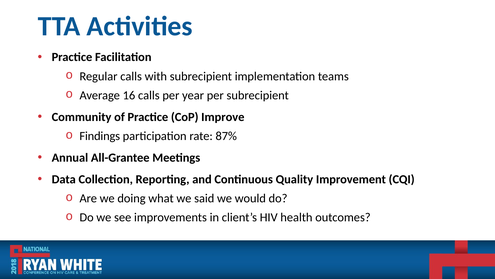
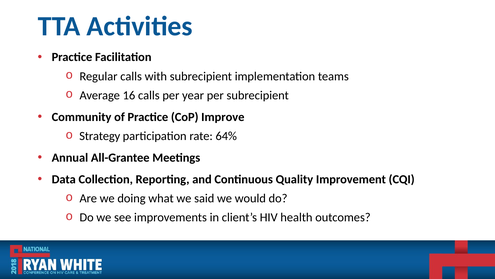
Findings: Findings -> Strategy
87%: 87% -> 64%
